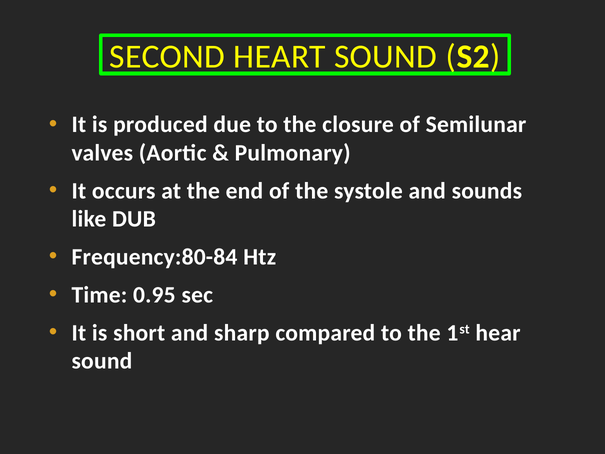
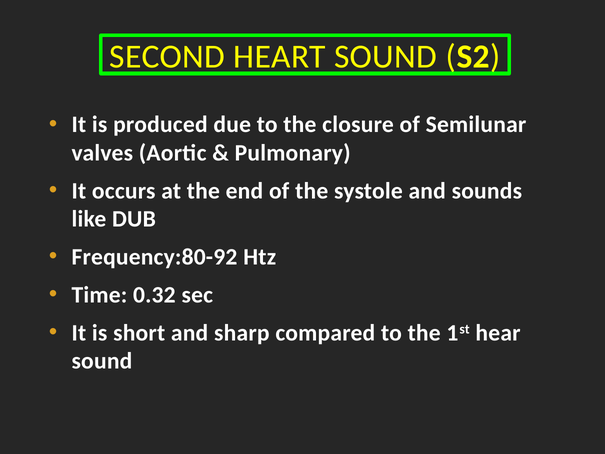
Frequency:80-84: Frequency:80-84 -> Frequency:80-92
0.95: 0.95 -> 0.32
